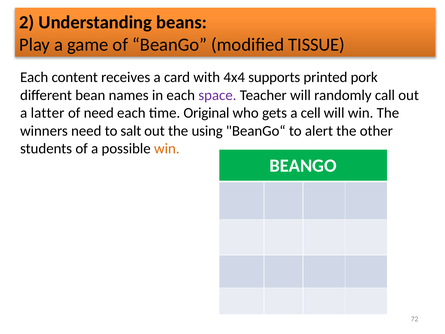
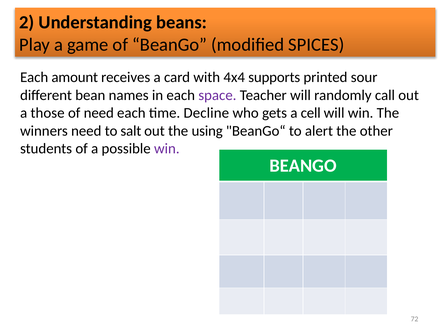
TISSUE: TISSUE -> SPICES
content: content -> amount
pork: pork -> sour
latter: latter -> those
Original: Original -> Decline
win at (167, 149) colour: orange -> purple
